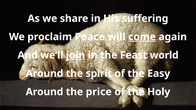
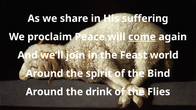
join underline: present -> none
Easy: Easy -> Bind
price: price -> drink
Holy: Holy -> Flies
